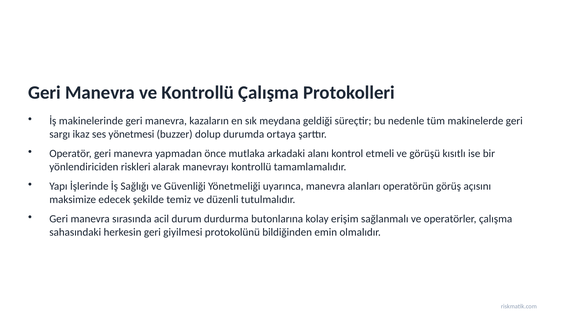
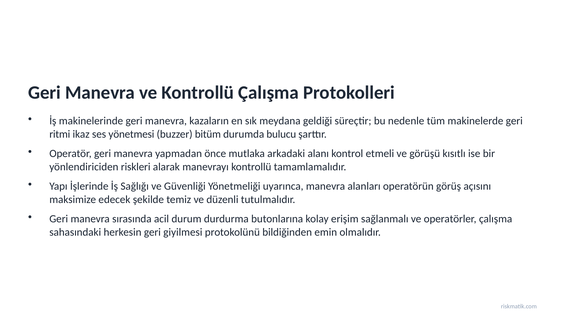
sargı: sargı -> ritmi
dolup: dolup -> bitüm
ortaya: ortaya -> bulucu
